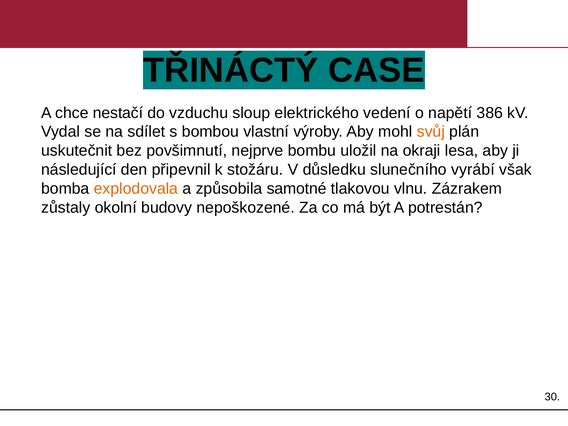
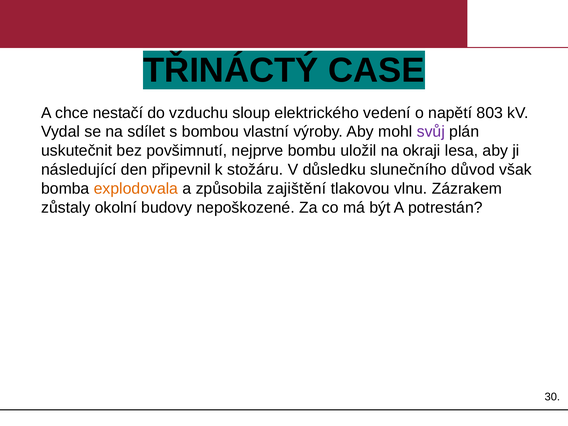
386: 386 -> 803
svůj colour: orange -> purple
vyrábí: vyrábí -> důvod
samotné: samotné -> zajištění
